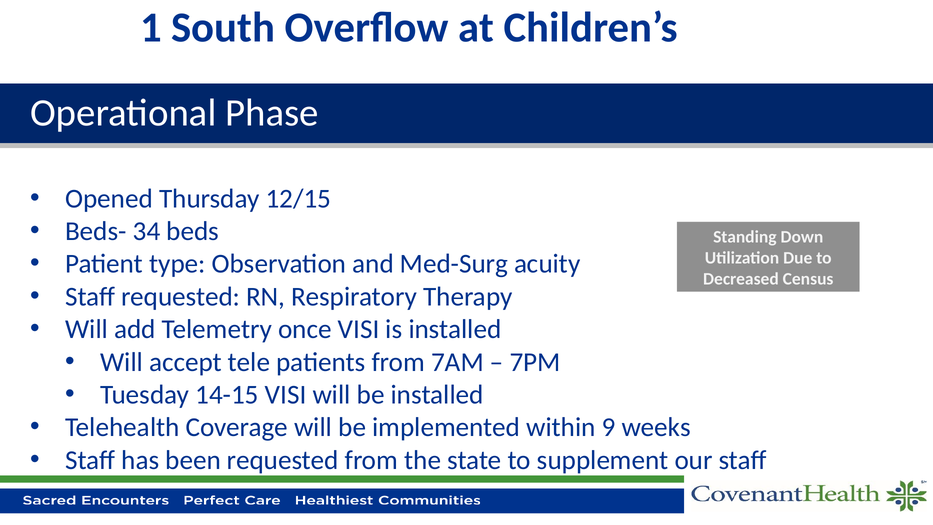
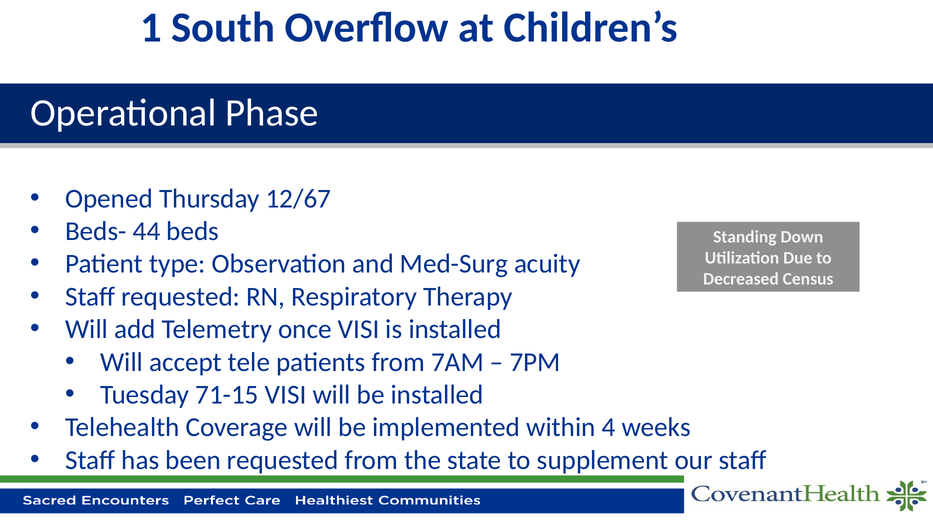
12/15: 12/15 -> 12/67
34: 34 -> 44
14-15: 14-15 -> 71-15
9: 9 -> 4
